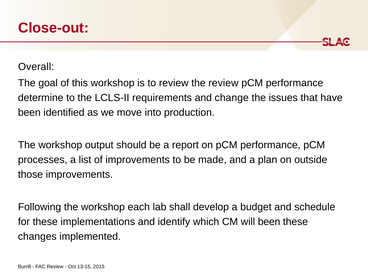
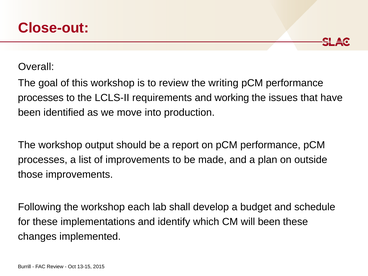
the review: review -> writing
determine at (41, 98): determine -> processes
change: change -> working
